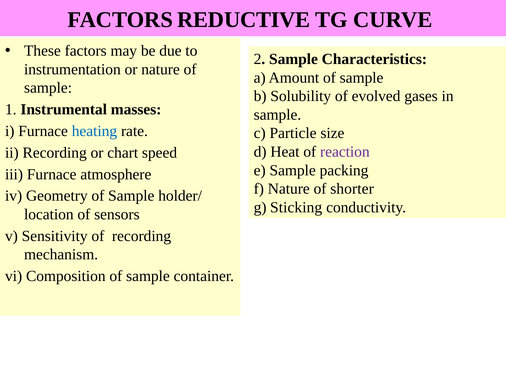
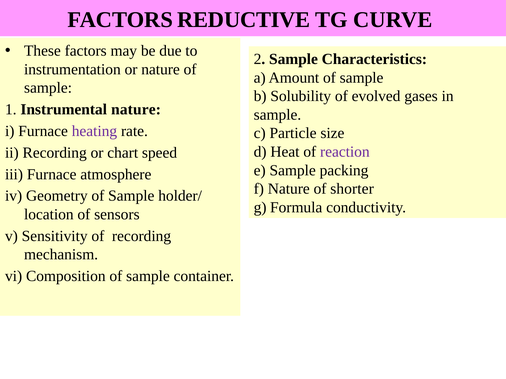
Instrumental masses: masses -> nature
heating colour: blue -> purple
Sticking: Sticking -> Formula
